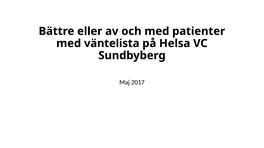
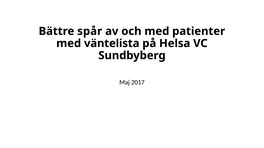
eller: eller -> spår
